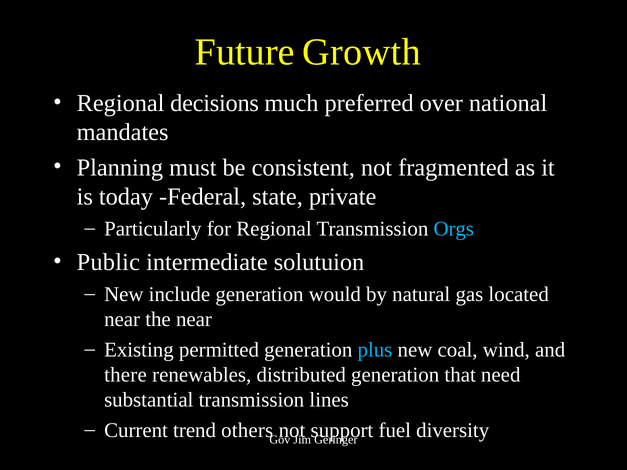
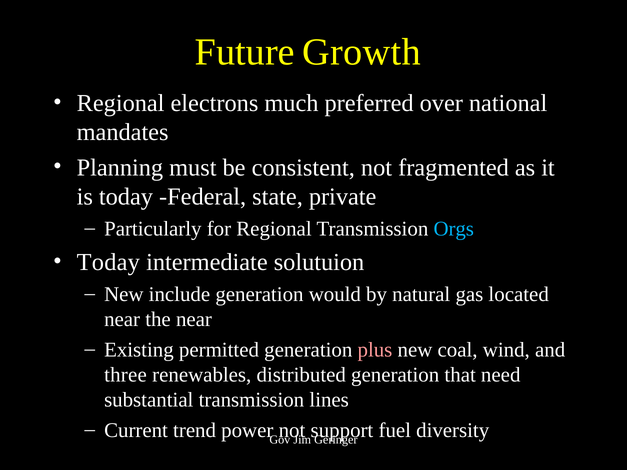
decisions: decisions -> electrons
Public at (108, 262): Public -> Today
plus colour: light blue -> pink
there: there -> three
others: others -> power
